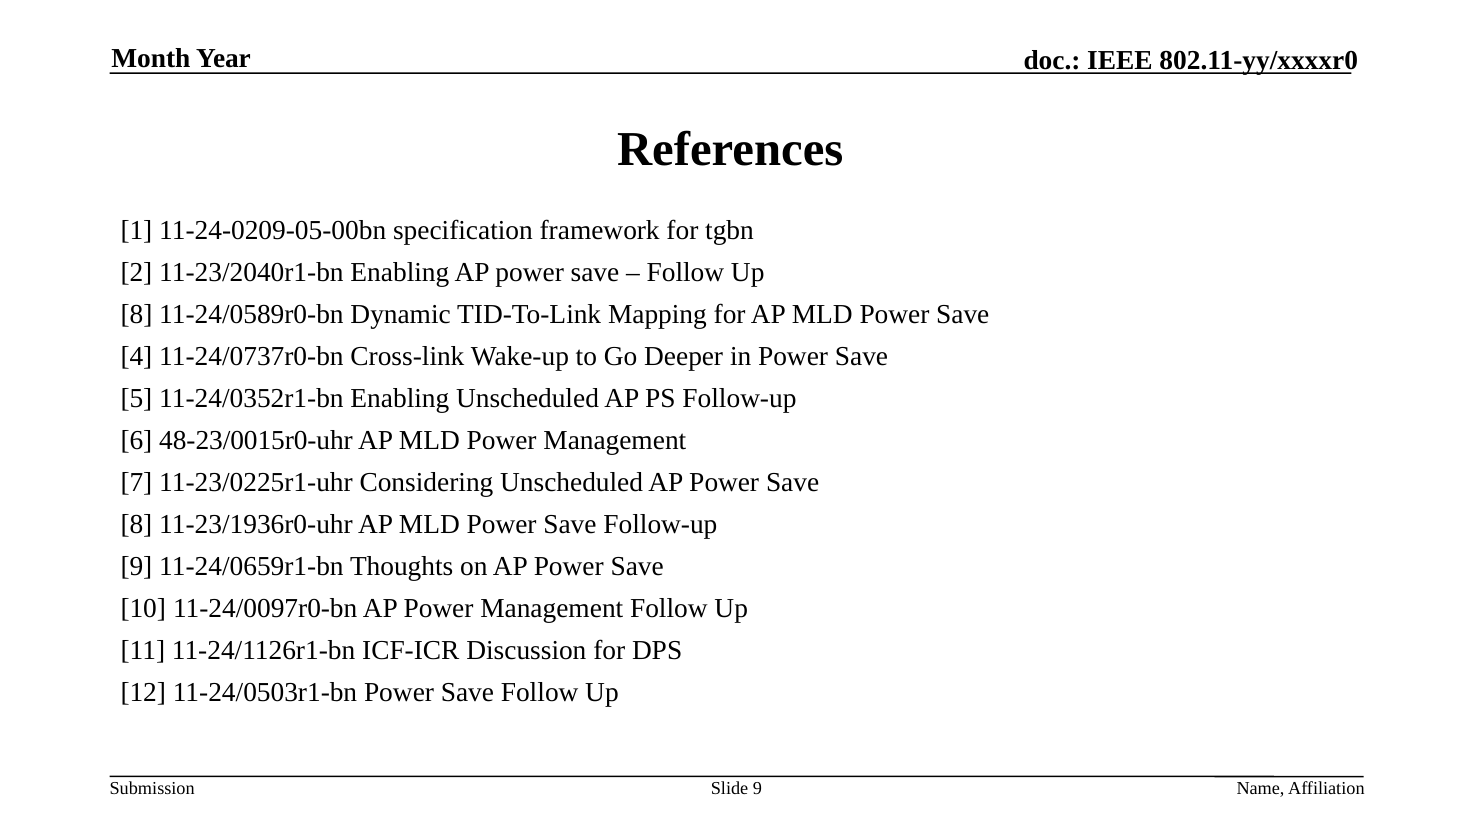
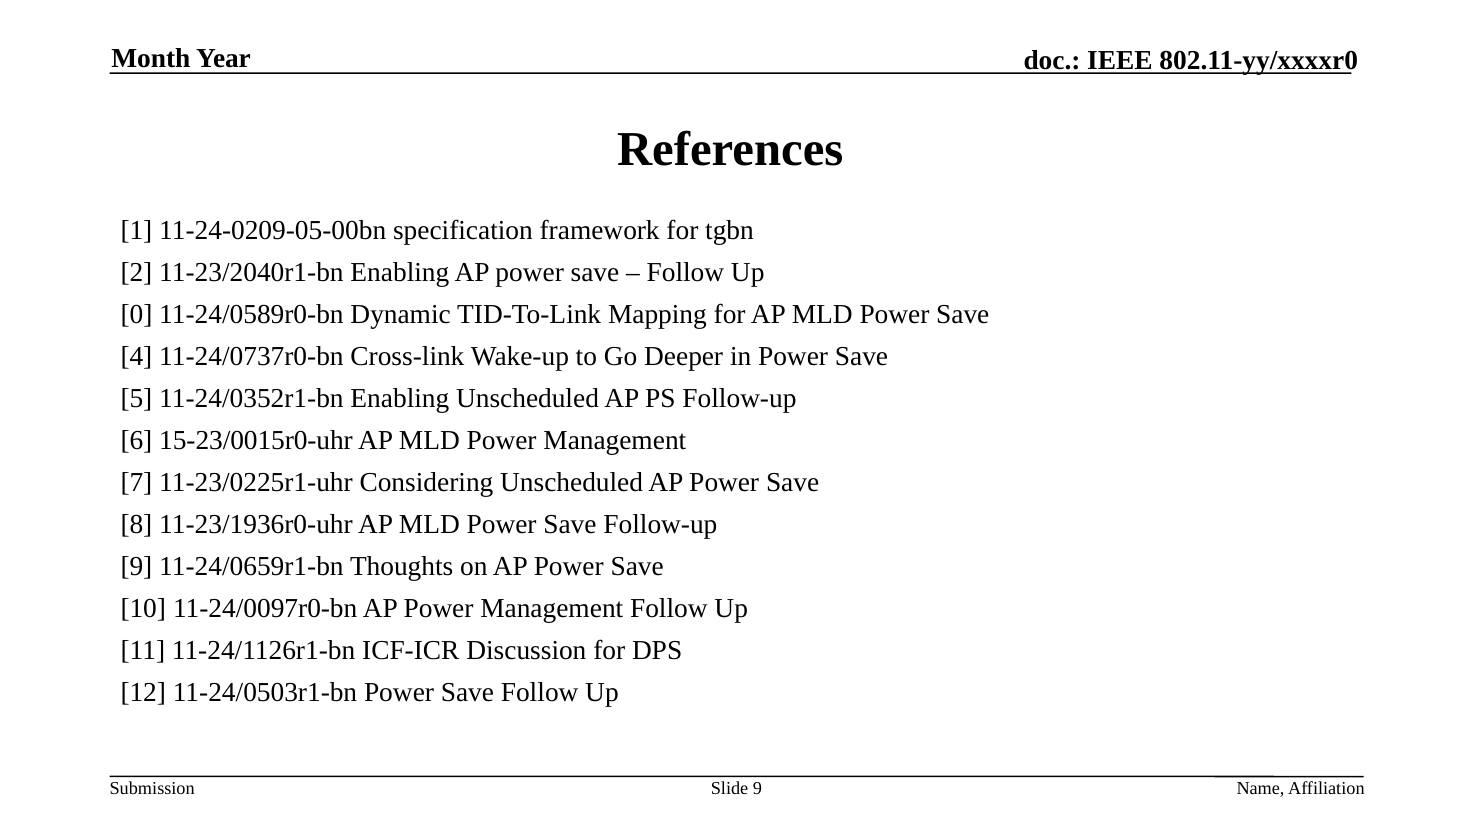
8 at (137, 314): 8 -> 0
48-23/0015r0-uhr: 48-23/0015r0-uhr -> 15-23/0015r0-uhr
